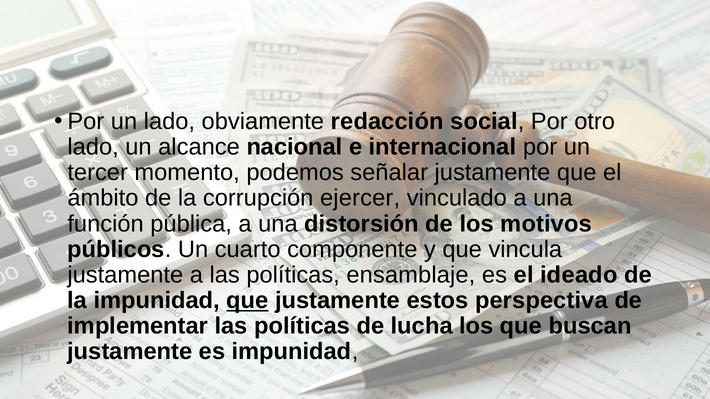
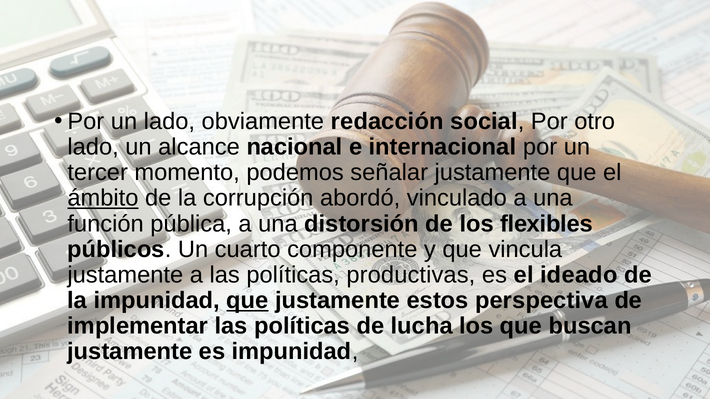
ámbito underline: none -> present
ejercer: ejercer -> abordó
motivos: motivos -> flexibles
ensamblaje: ensamblaje -> productivas
